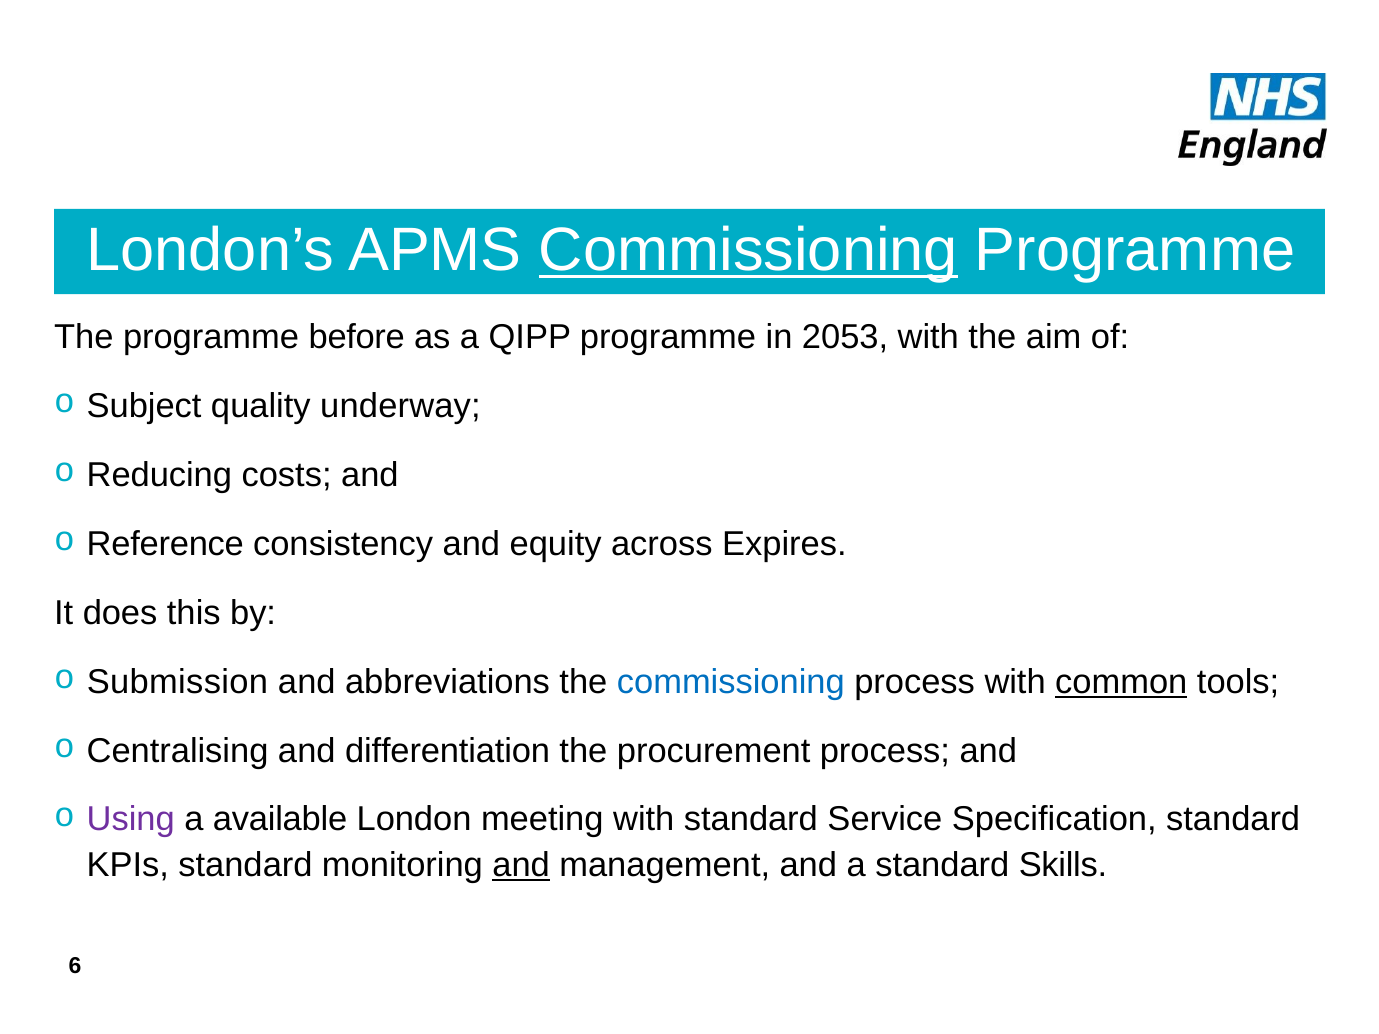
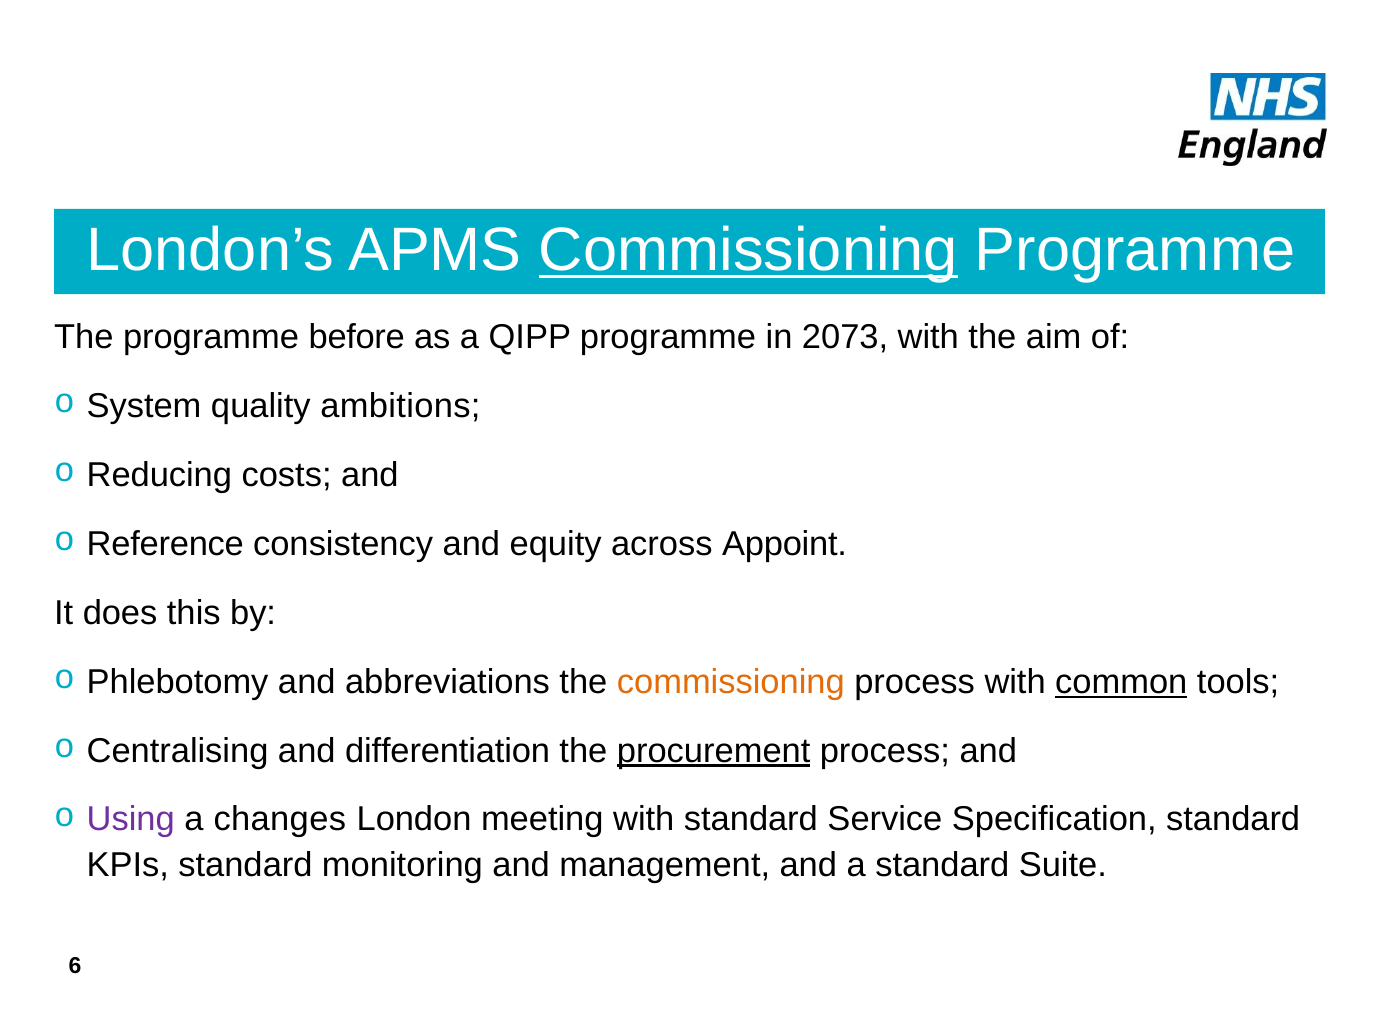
2053: 2053 -> 2073
Subject: Subject -> System
underway: underway -> ambitions
Expires: Expires -> Appoint
Submission: Submission -> Phlebotomy
commissioning at (731, 682) colour: blue -> orange
procurement underline: none -> present
available: available -> changes
and at (521, 866) underline: present -> none
Skills: Skills -> Suite
